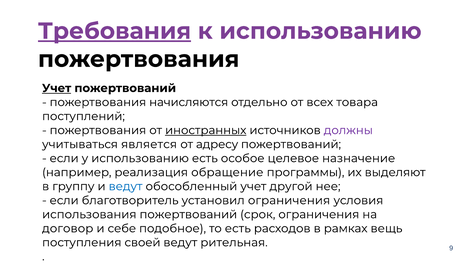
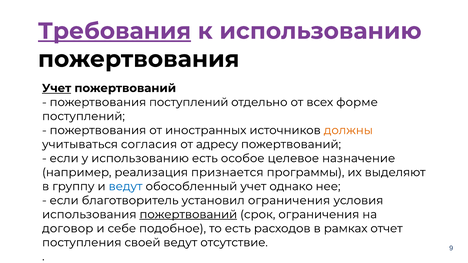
пожертвования начисляются: начисляются -> поступлений
товара: товара -> форме
иностранных underline: present -> none
должны colour: purple -> orange
является: является -> согласия
обращение: обращение -> признается
другой: другой -> однако
пожертвований at (188, 215) underline: none -> present
вещь: вещь -> отчет
рительная: рительная -> отсутствие
